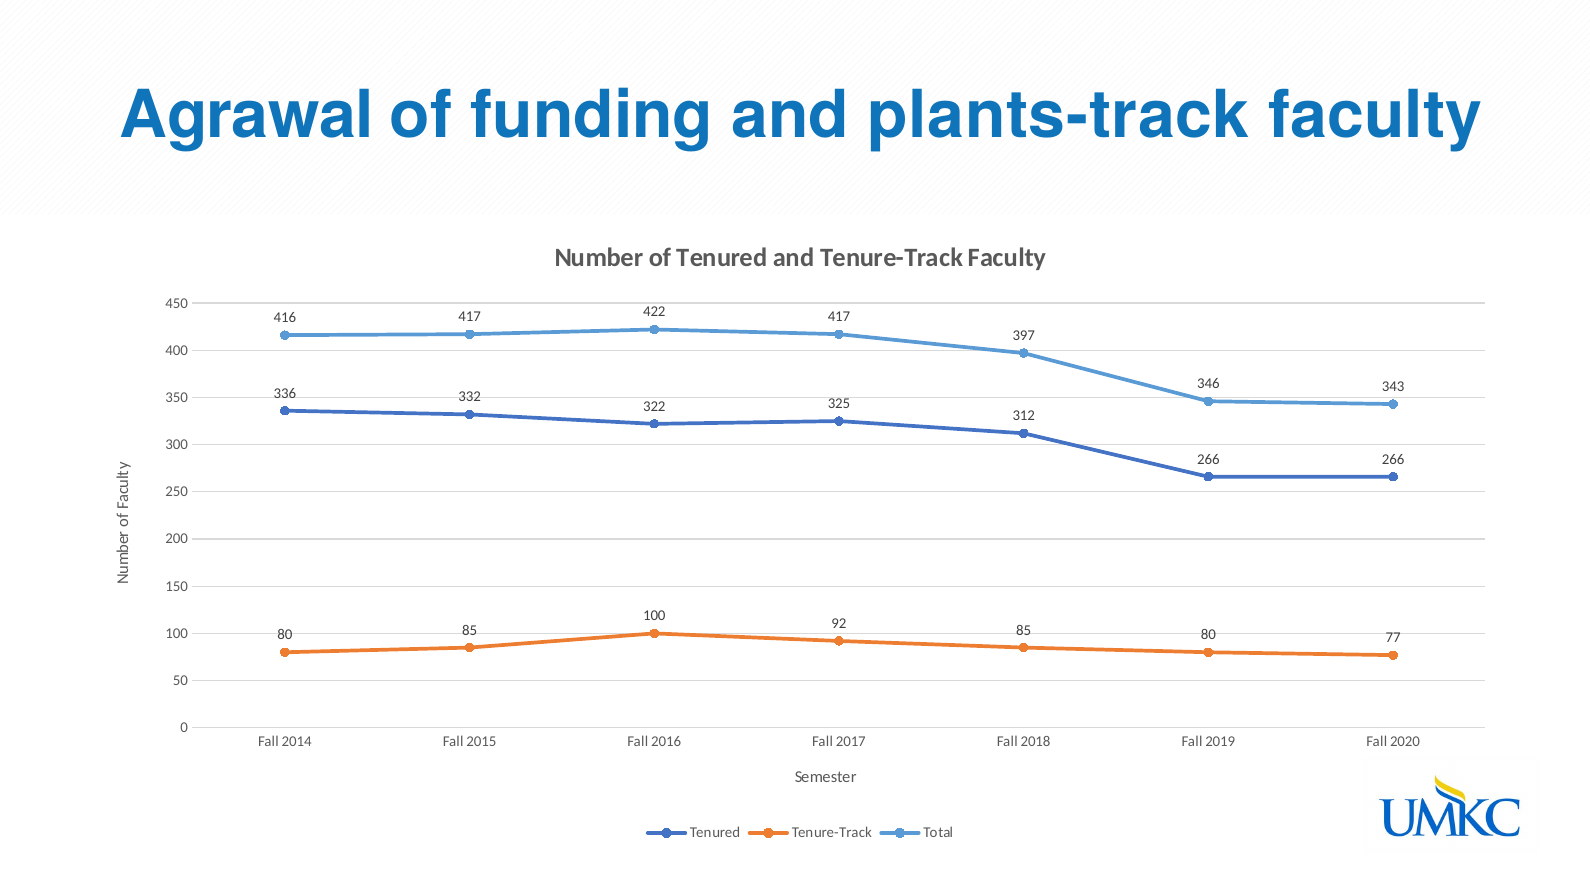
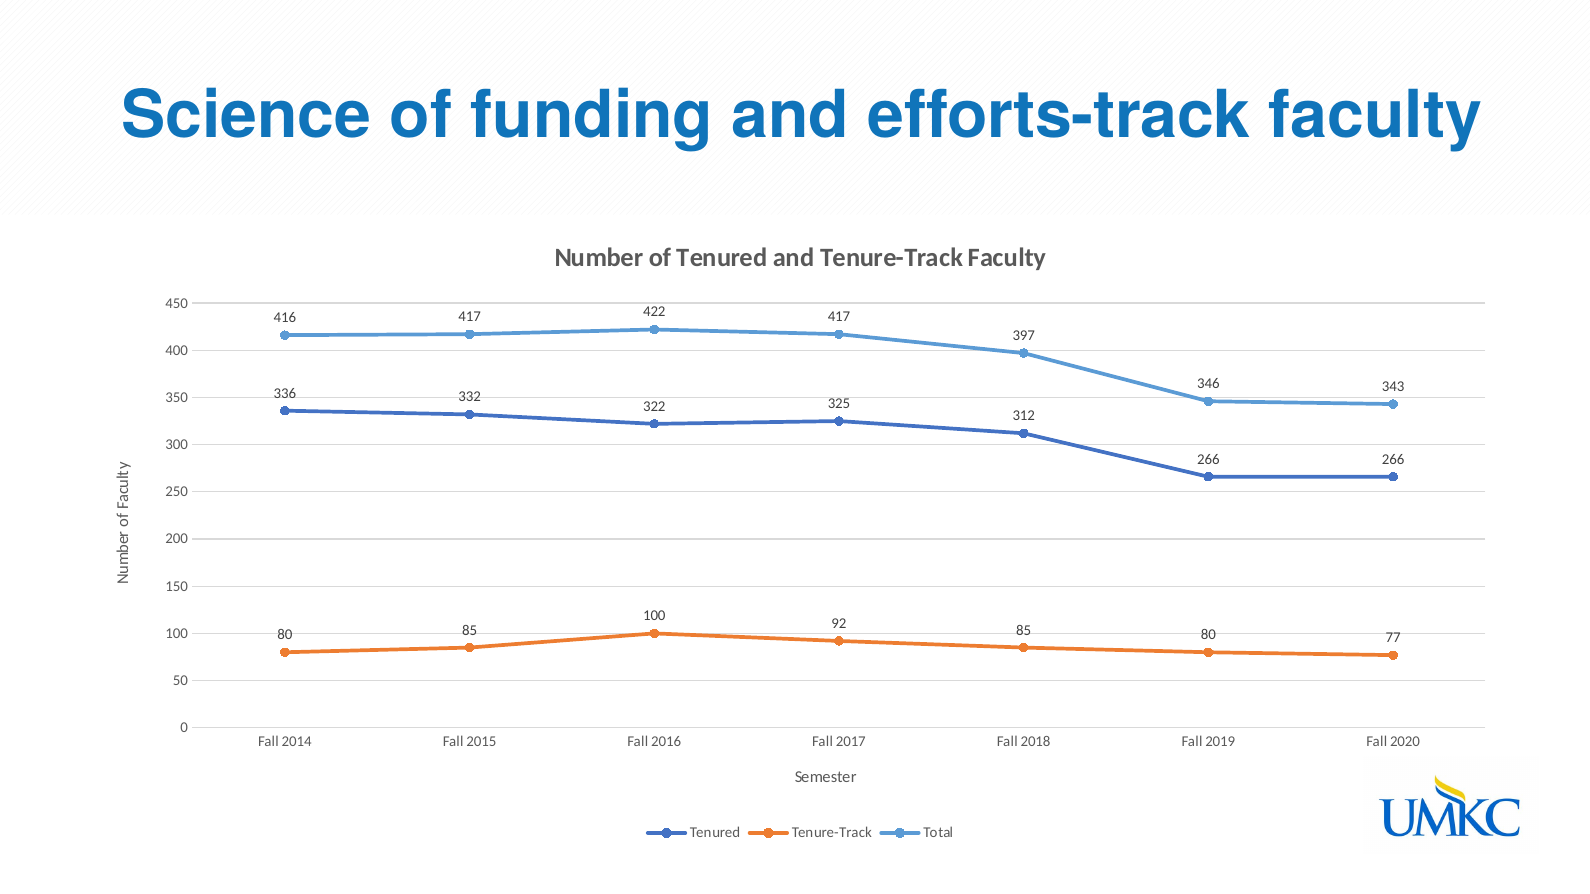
Agrawal: Agrawal -> Science
plants-track: plants-track -> efforts-track
